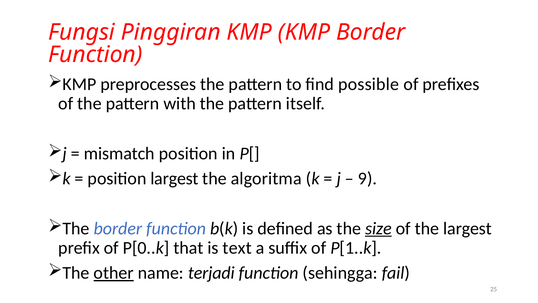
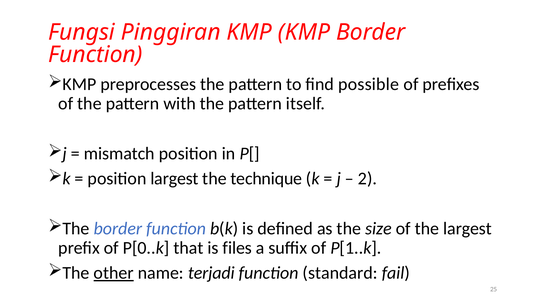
algoritma: algoritma -> technique
9: 9 -> 2
size underline: present -> none
text: text -> files
sehingga: sehingga -> standard
